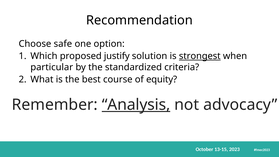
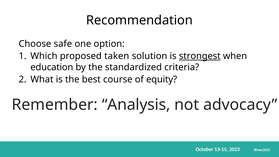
justify: justify -> taken
particular: particular -> education
Analysis underline: present -> none
